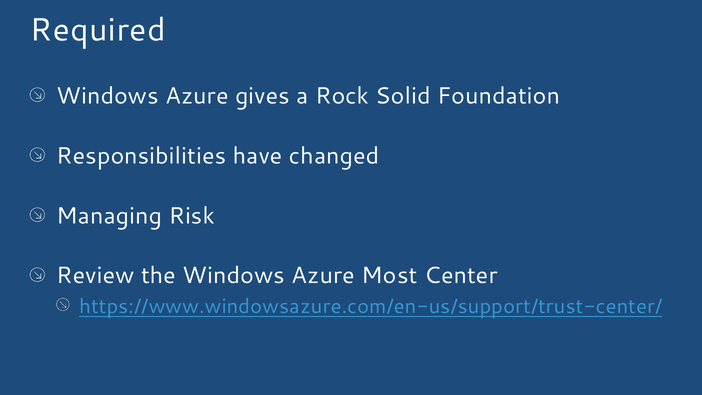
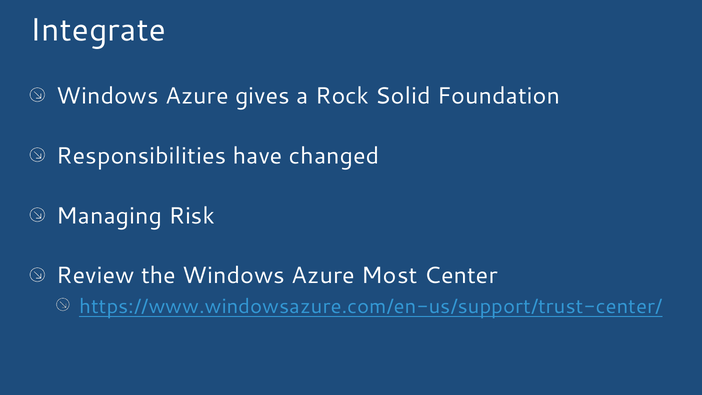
Required: Required -> Integrate
